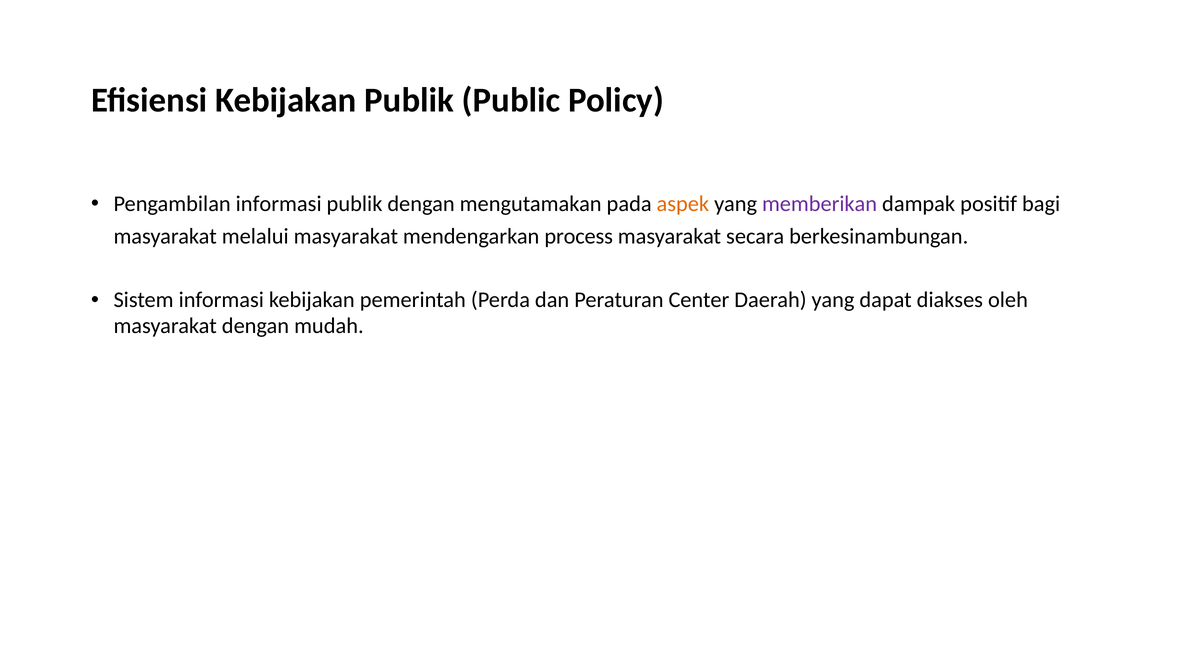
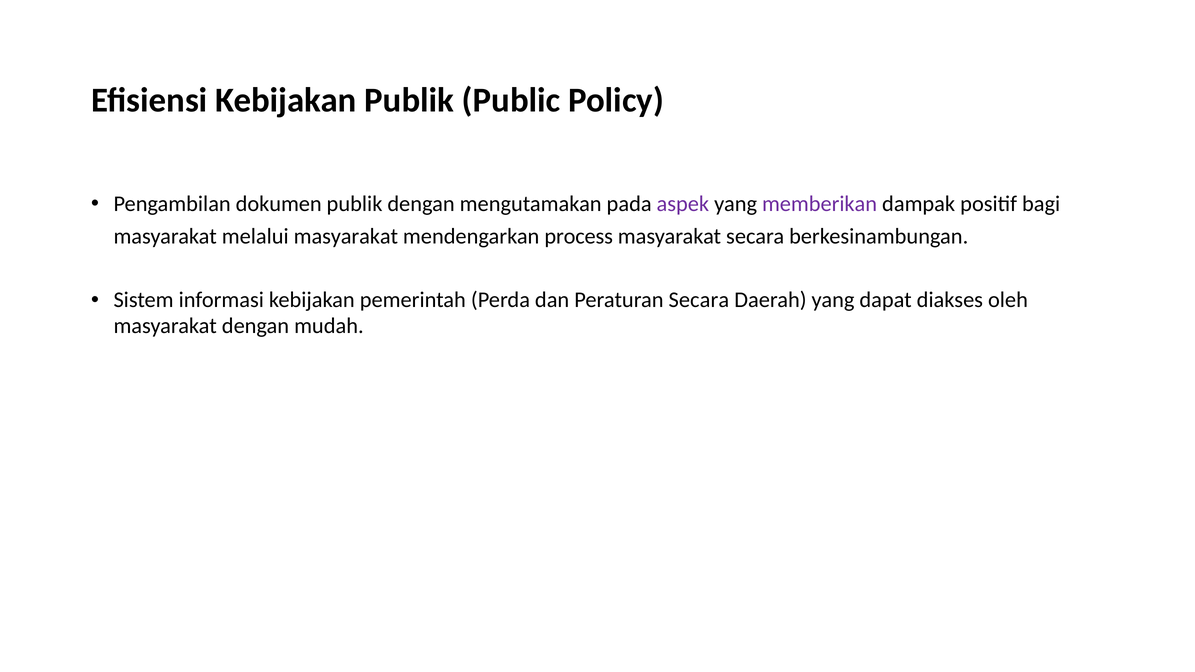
Pengambilan informasi: informasi -> dokumen
aspek colour: orange -> purple
Peraturan Center: Center -> Secara
